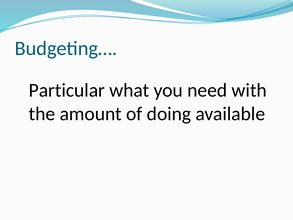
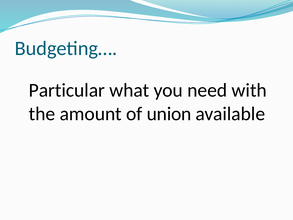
doing: doing -> union
